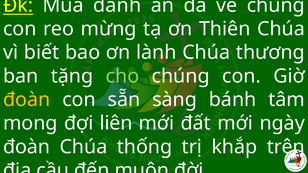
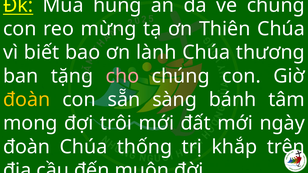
dành: dành -> hùng
cho colour: light green -> pink
liên: liên -> trôi
